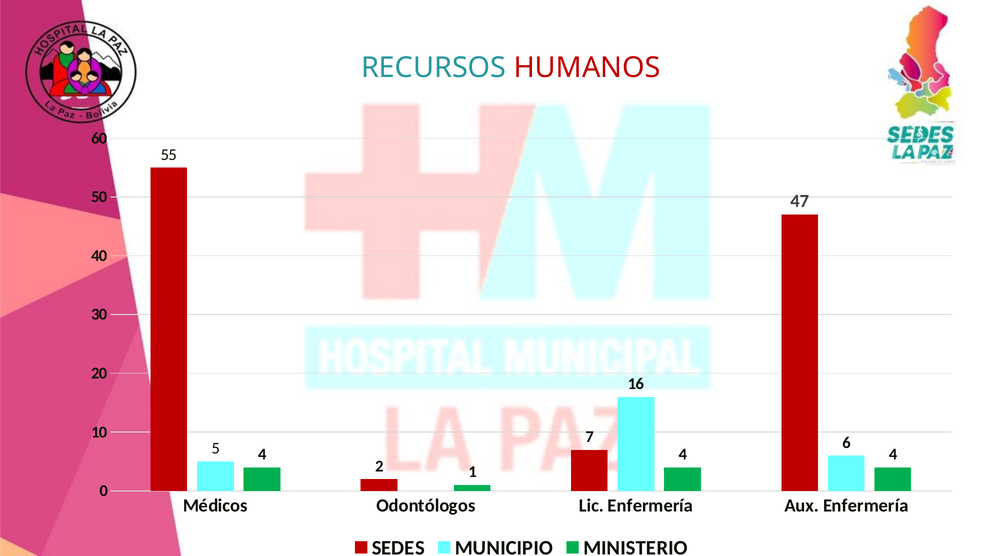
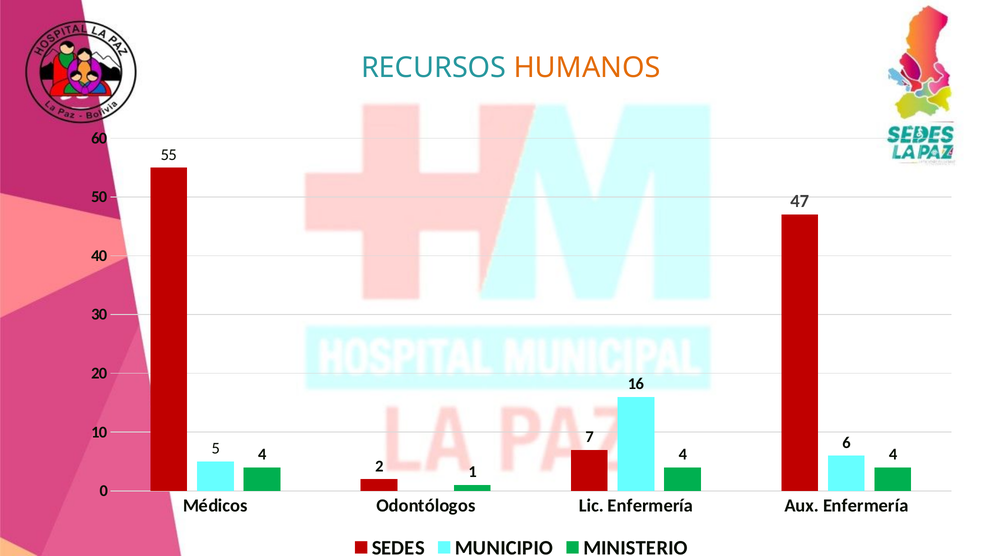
HUMANOS colour: red -> orange
